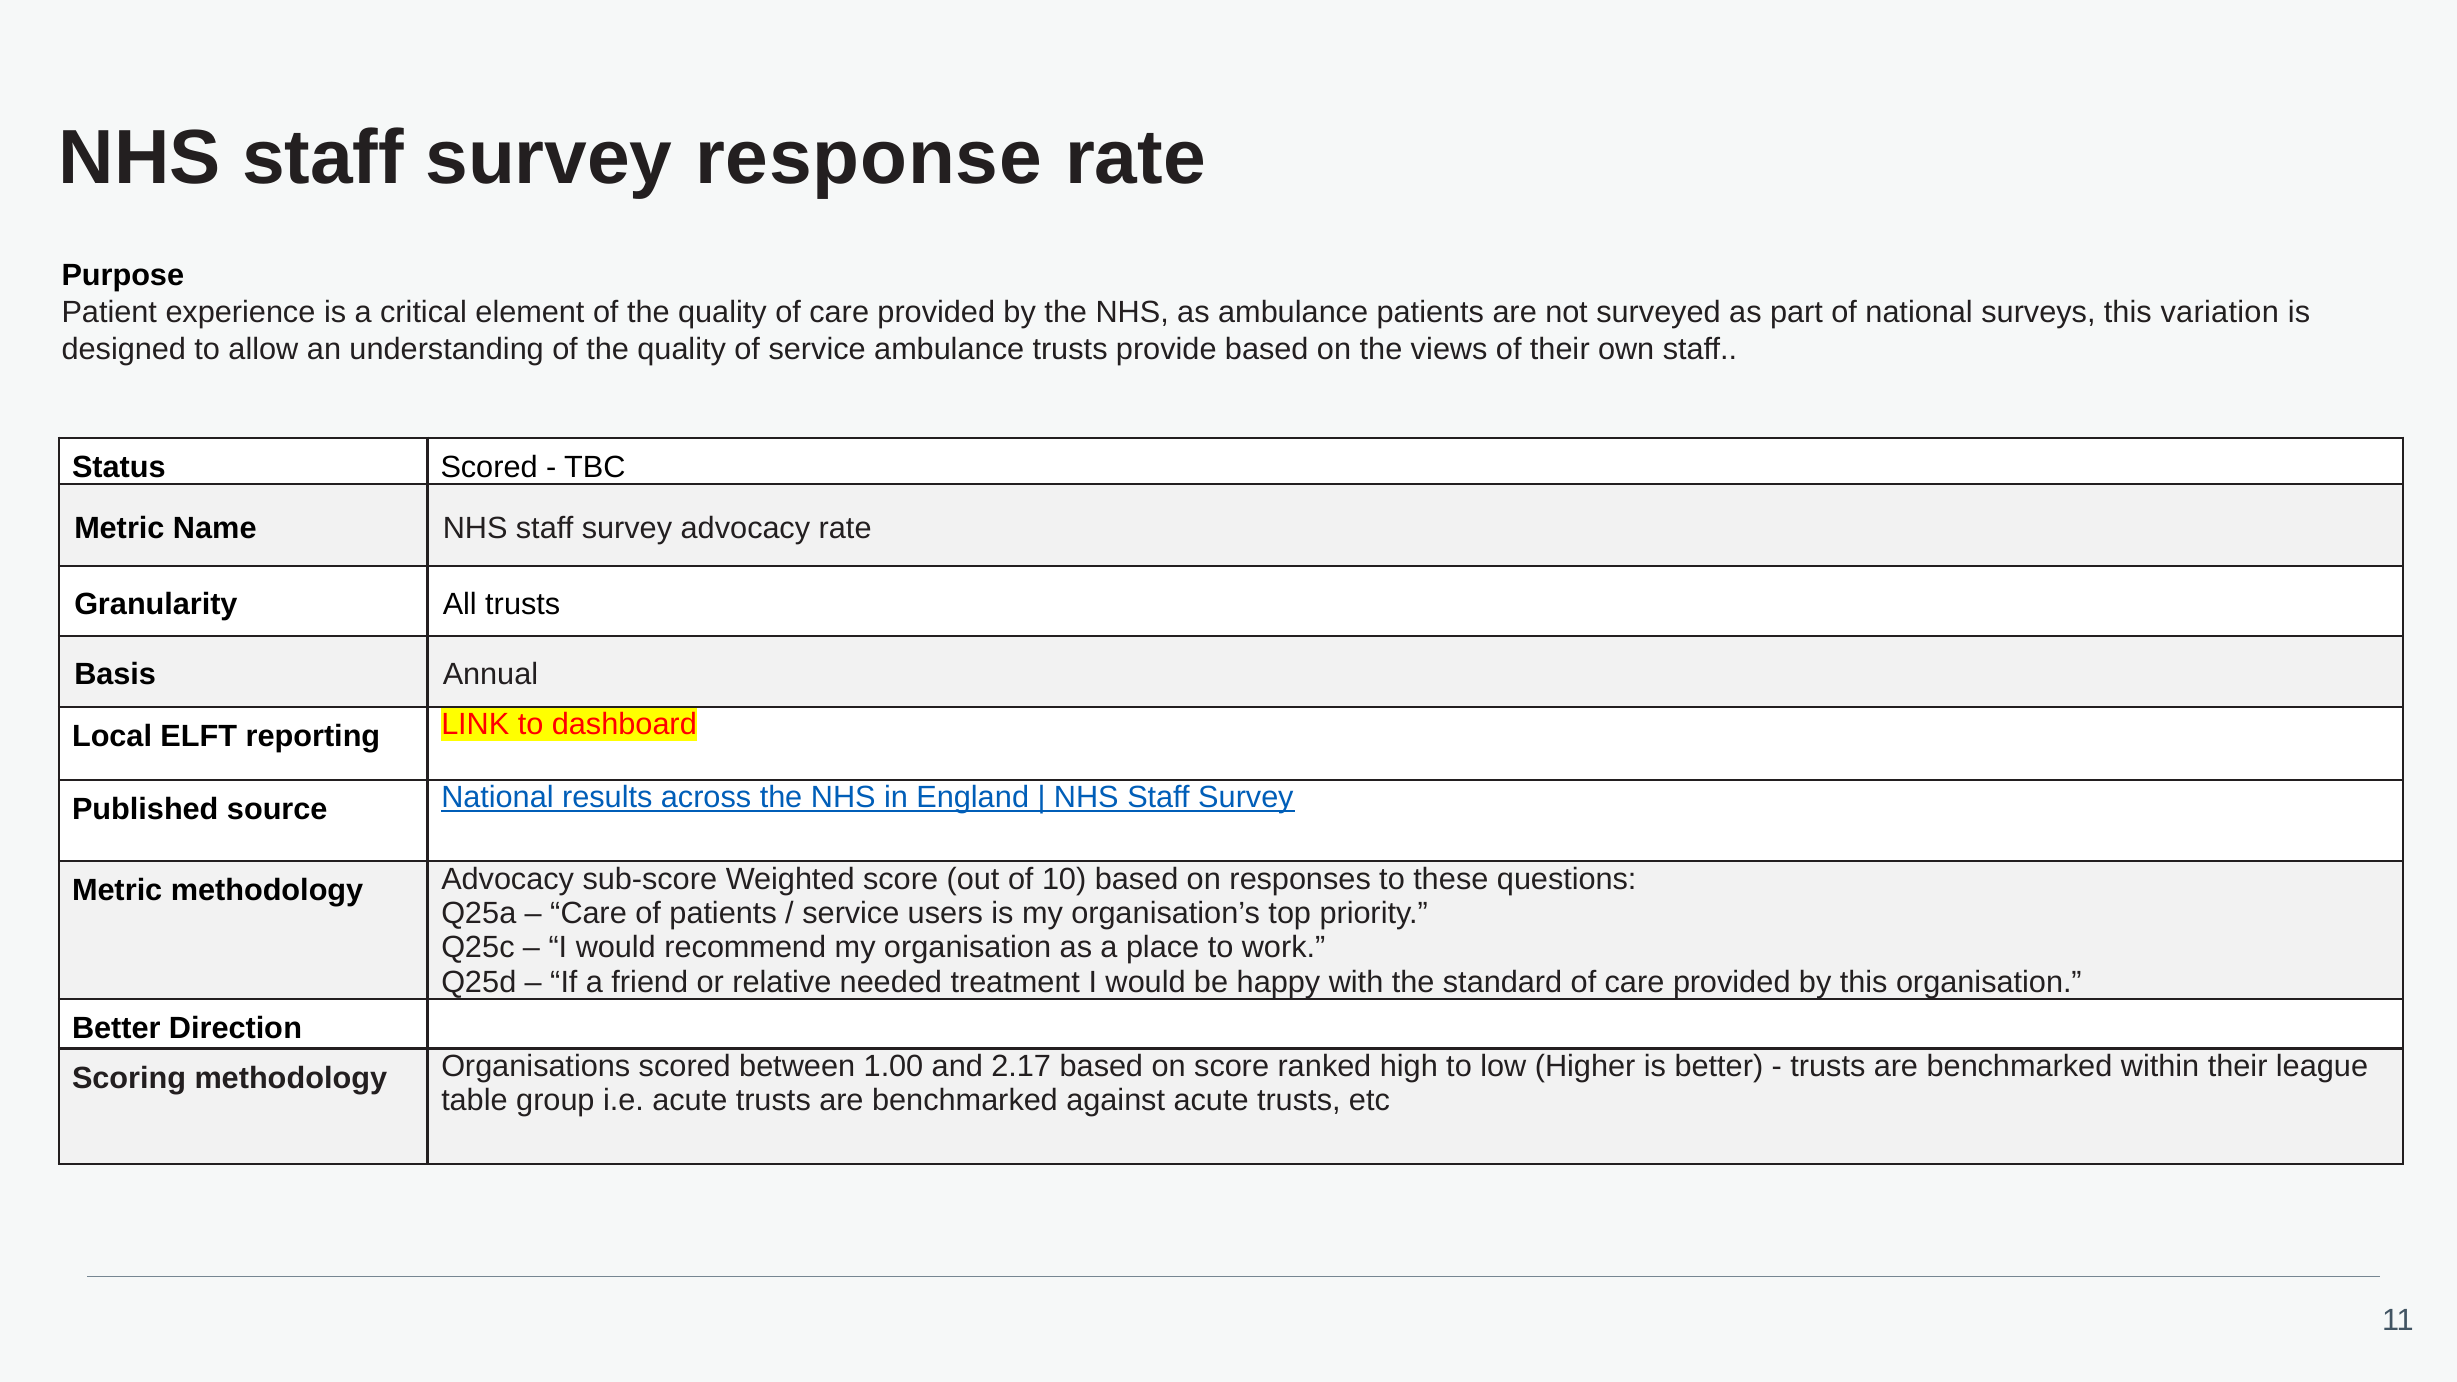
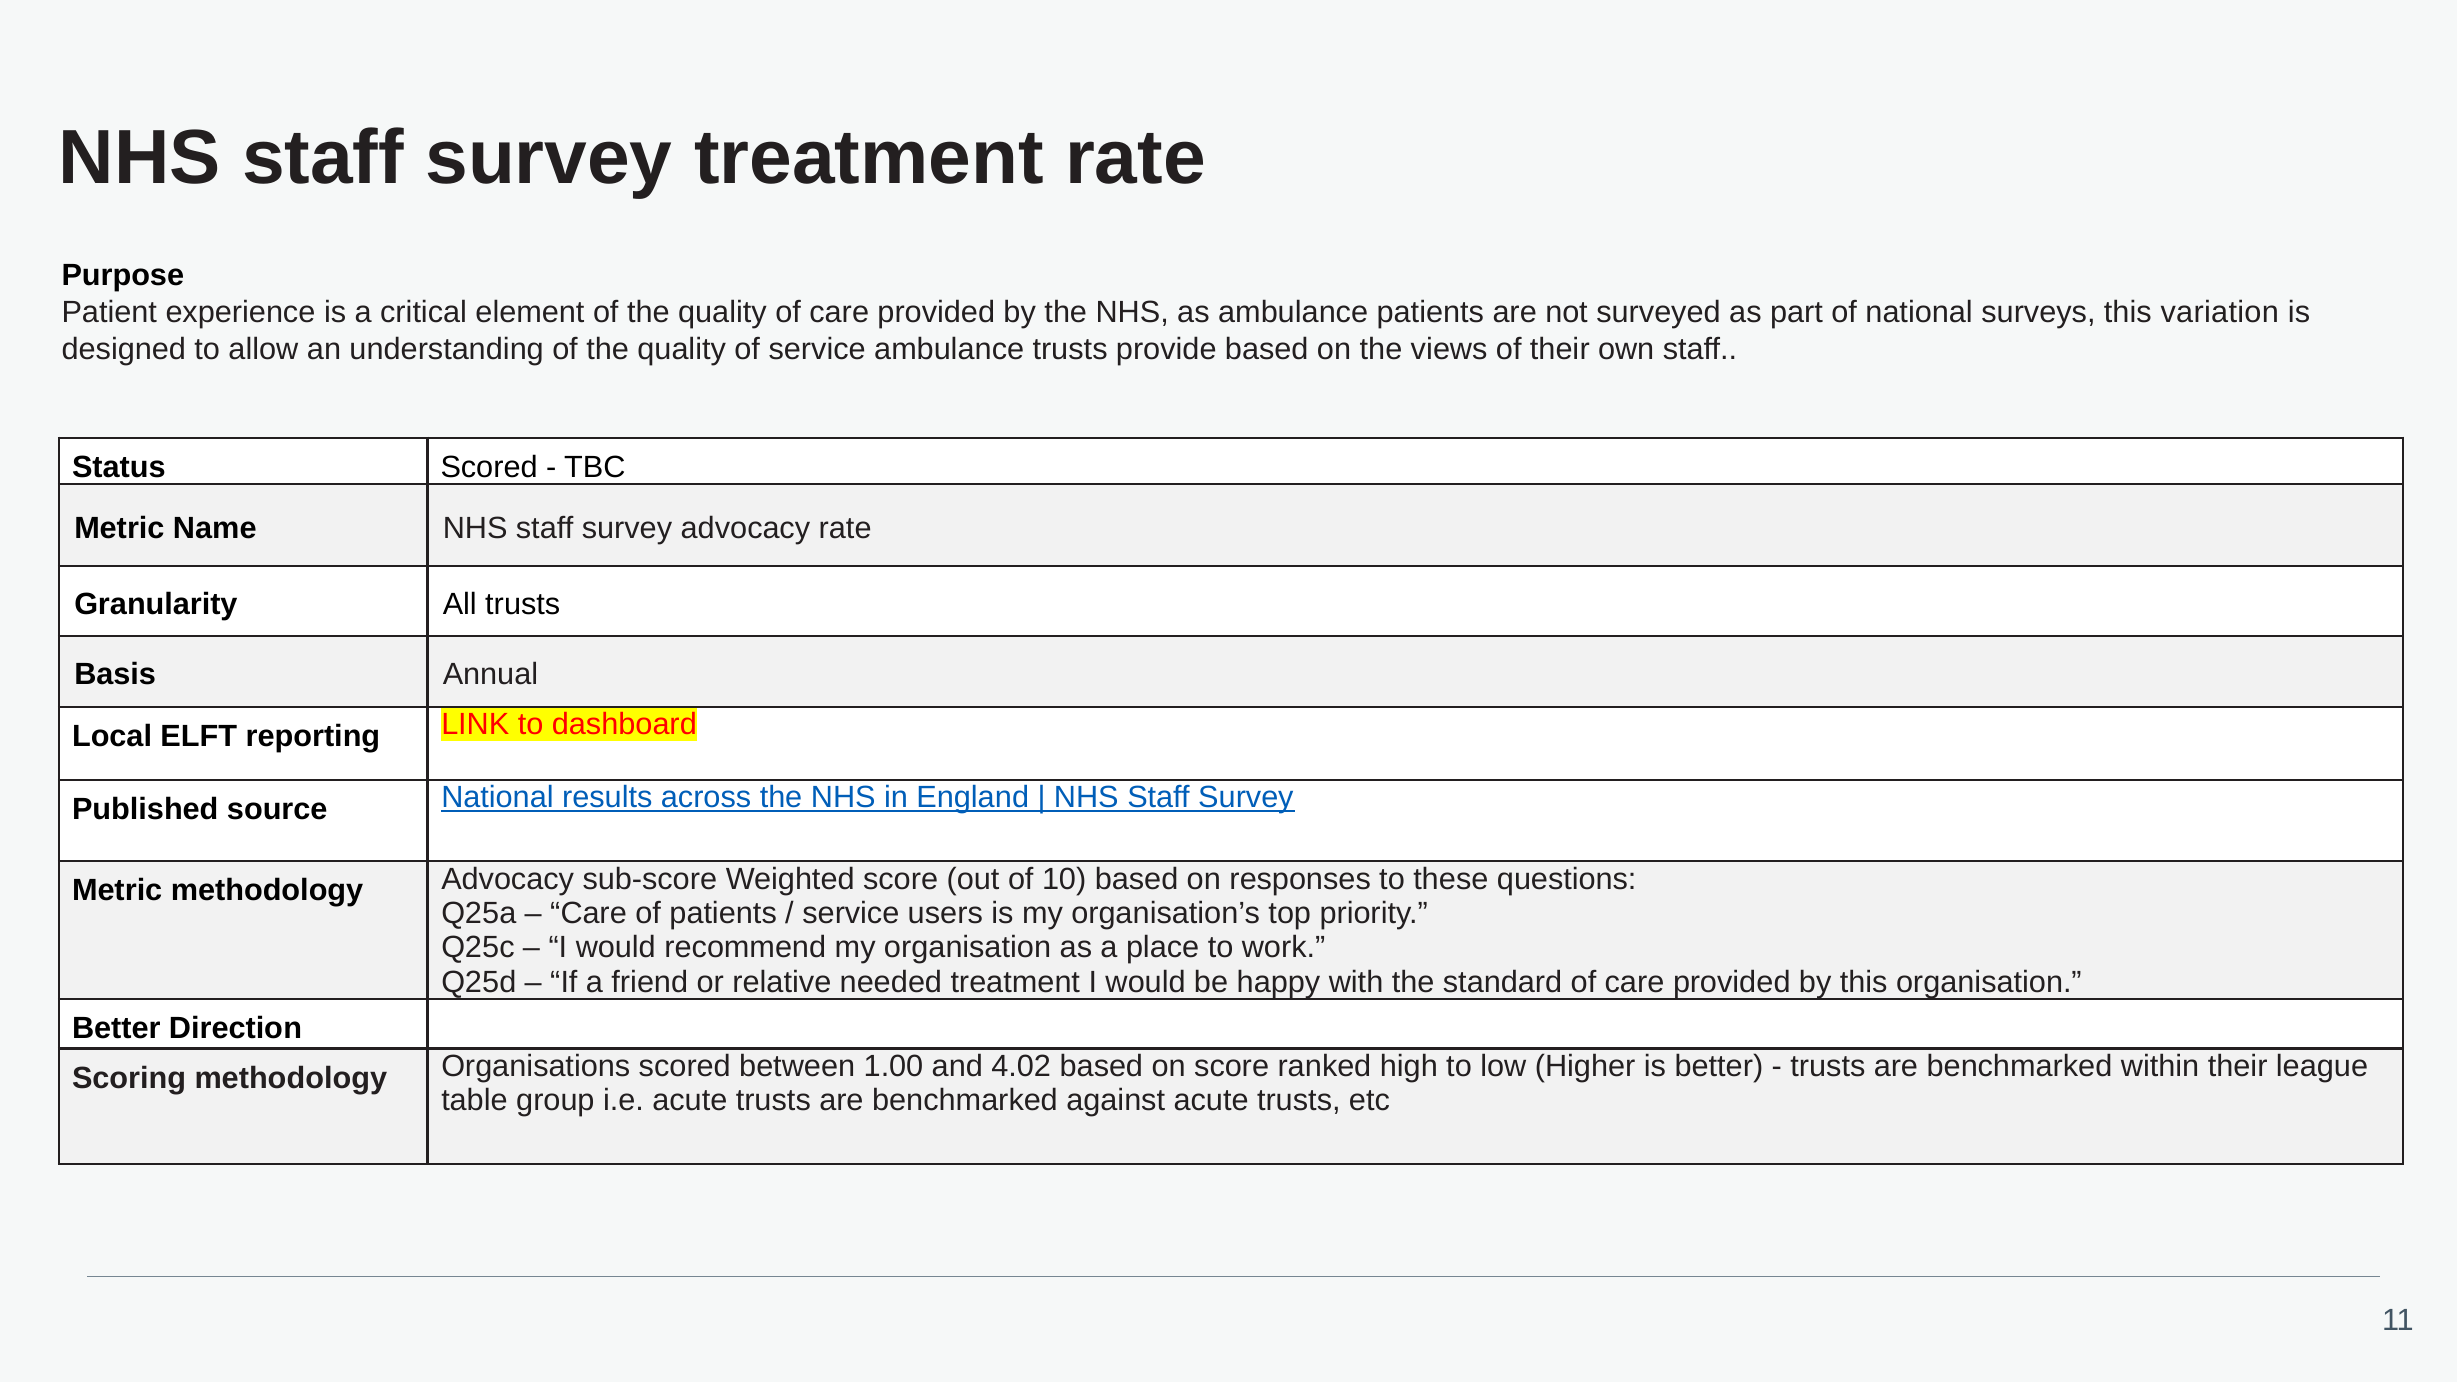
survey response: response -> treatment
2.17: 2.17 -> 4.02
